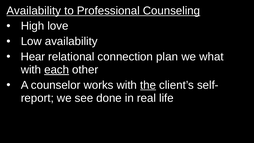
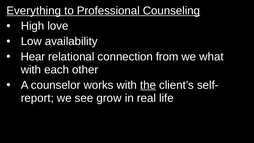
Availability at (34, 11): Availability -> Everything
plan: plan -> from
each underline: present -> none
done: done -> grow
